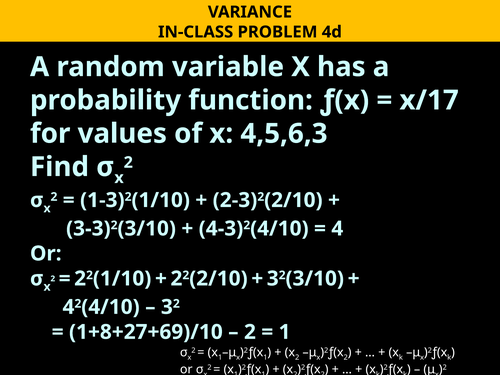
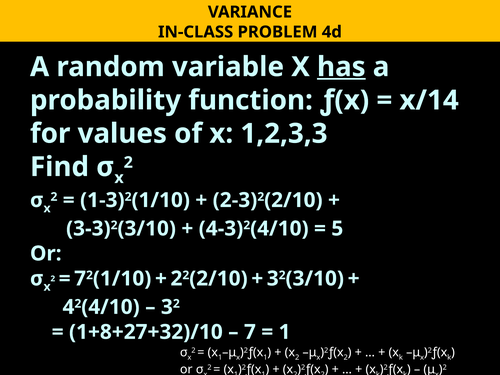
has underline: none -> present
x/17: x/17 -> x/14
4,5,6,3: 4,5,6,3 -> 1,2,3,3
4 at (337, 229): 4 -> 5
2 at (80, 279): 2 -> 7
1+8+27+69)/10: 1+8+27+69)/10 -> 1+8+27+32)/10
2 at (250, 332): 2 -> 7
